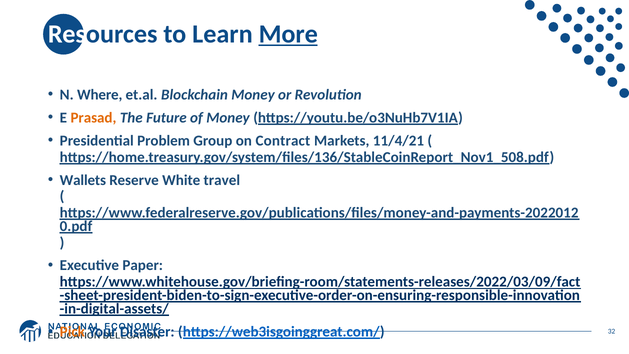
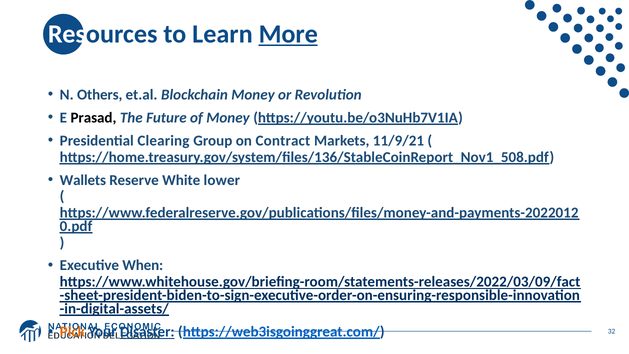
Where: Where -> Others
Prasad colour: orange -> black
Problem: Problem -> Clearing
11/4/21: 11/4/21 -> 11/9/21
travel: travel -> lower
Paper: Paper -> When
Disaster underline: none -> present
